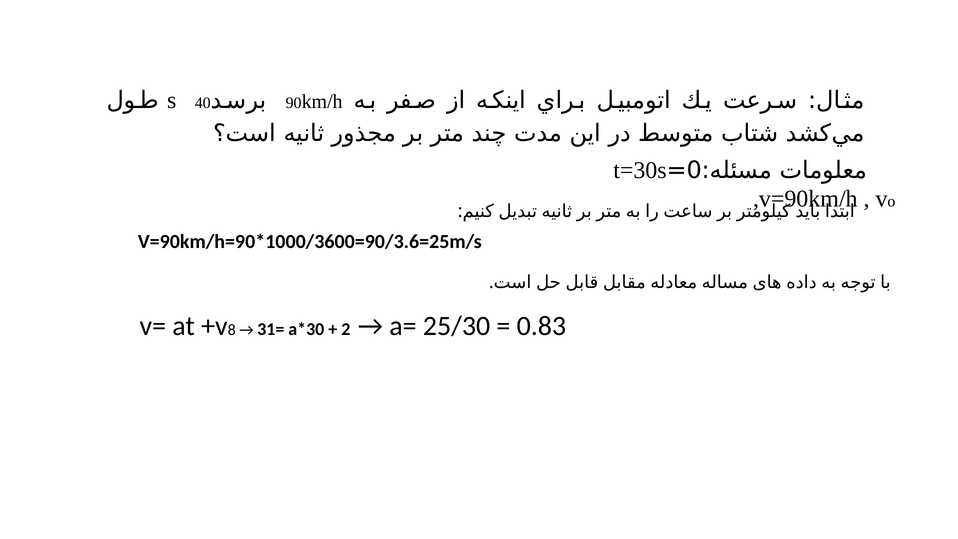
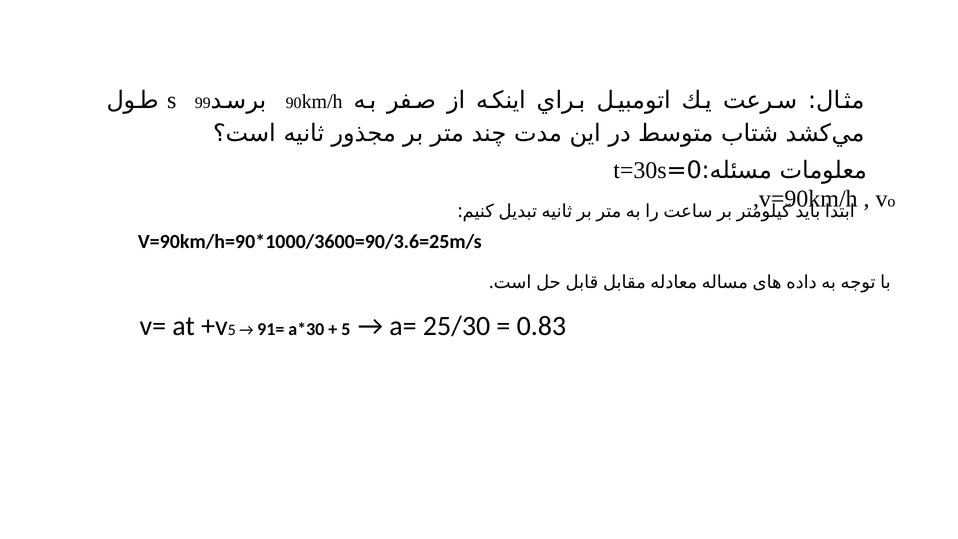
40: 40 -> 99
8 at (232, 330): 8 -> 5
31=: 31= -> 91=
2 at (346, 329): 2 -> 5
